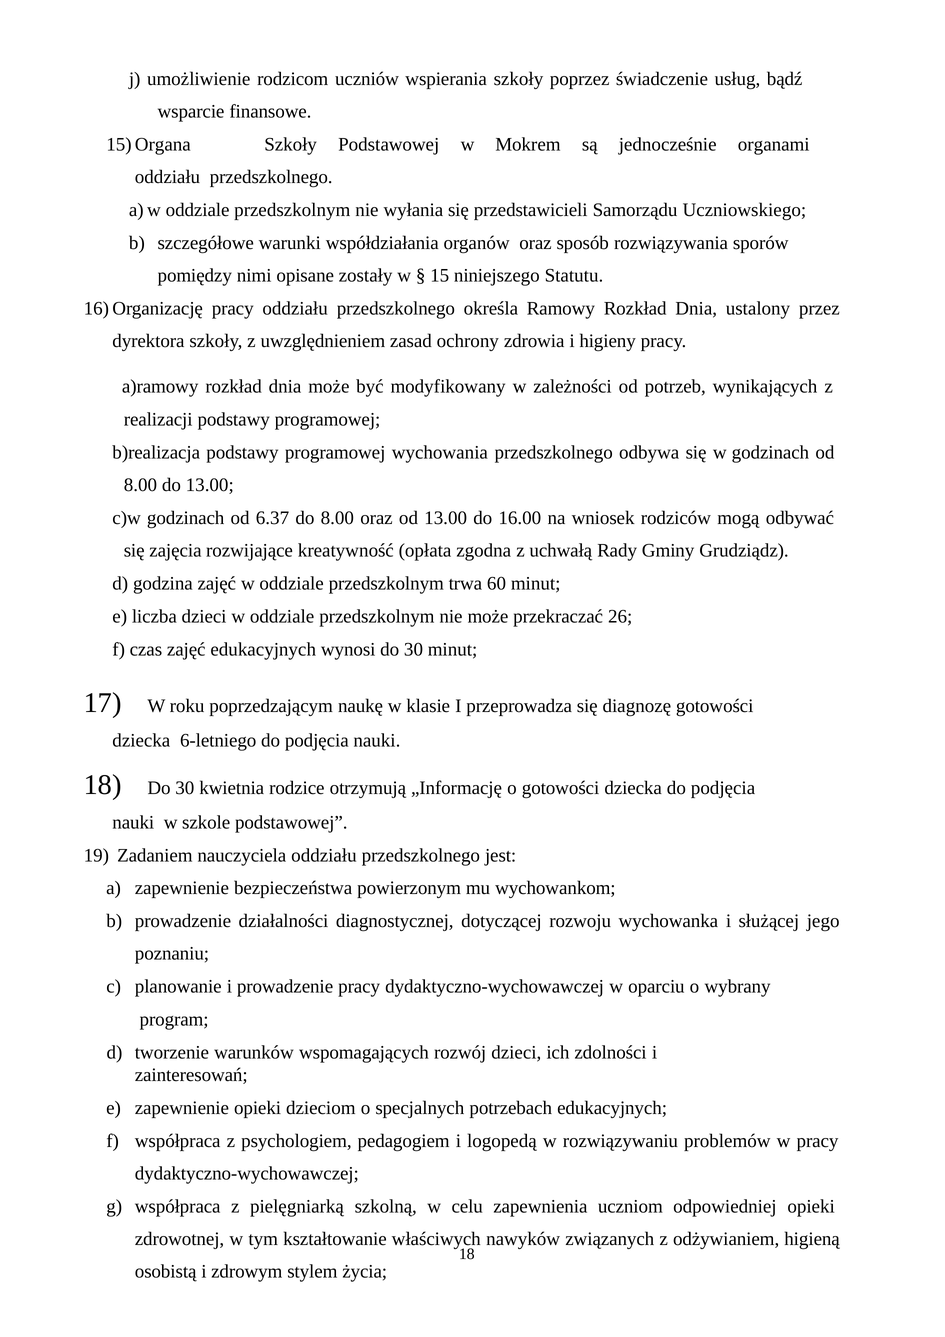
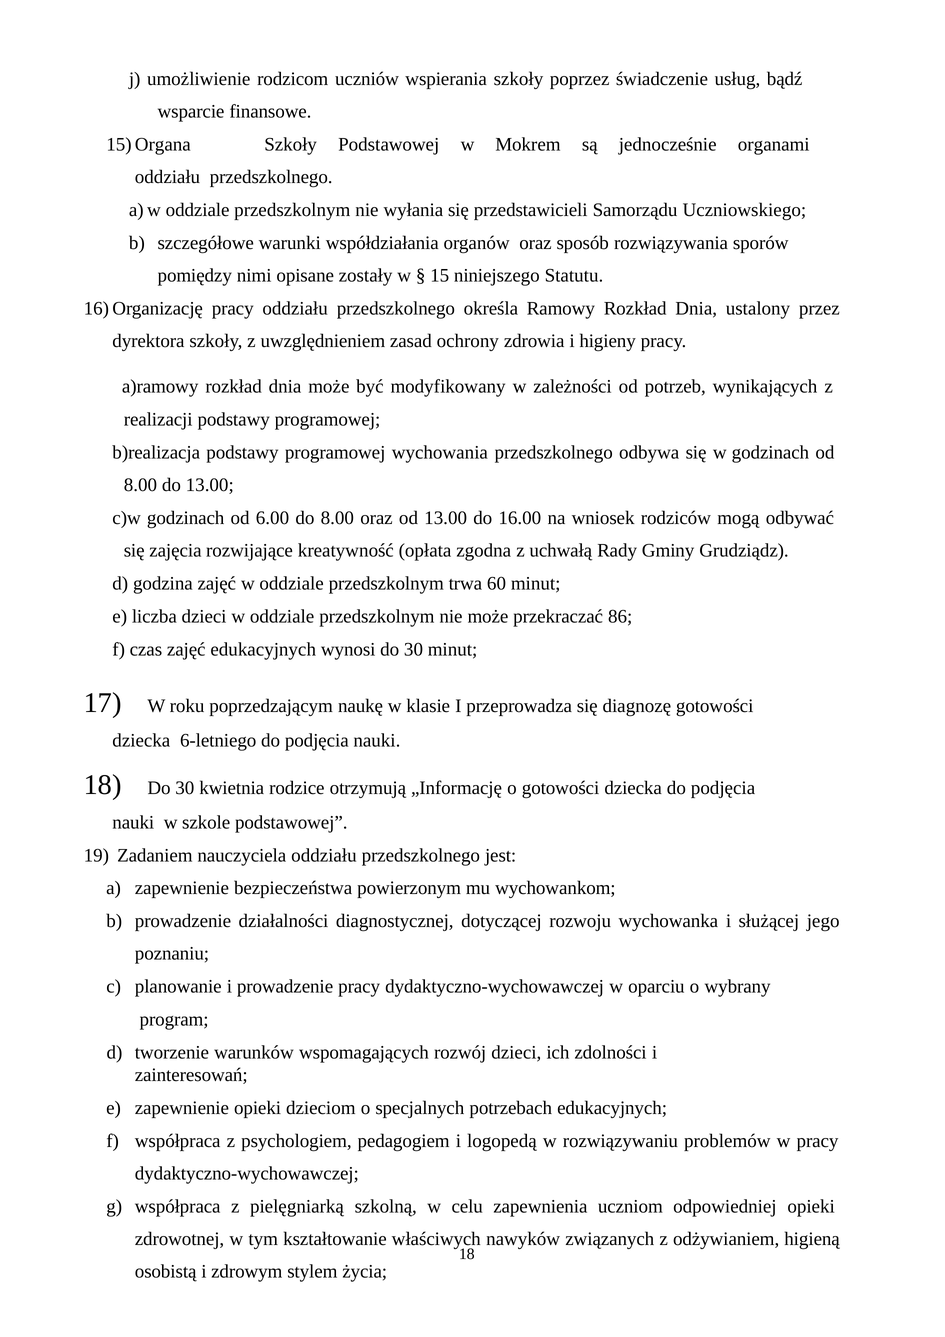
6.37: 6.37 -> 6.00
26: 26 -> 86
